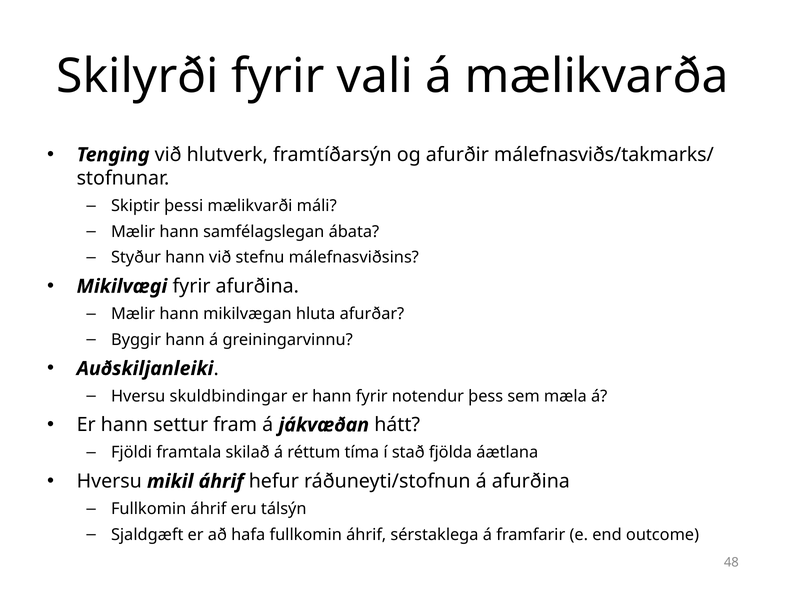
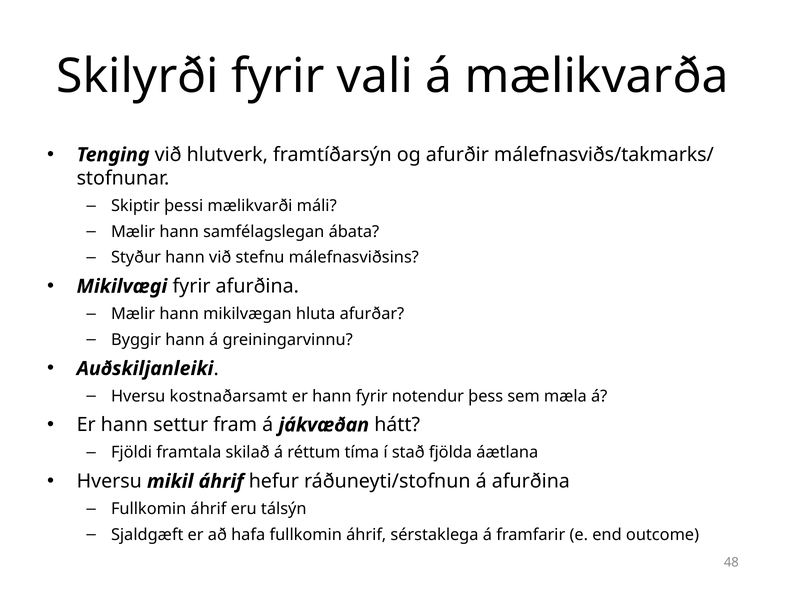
skuldbindingar: skuldbindingar -> kostnaðarsamt
